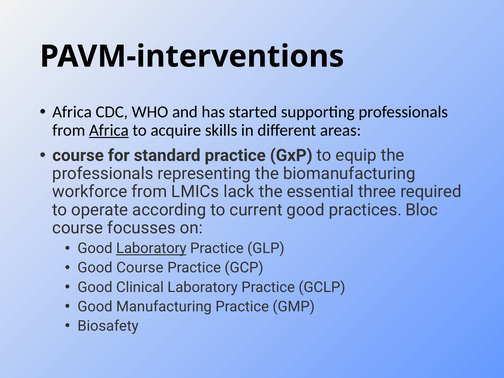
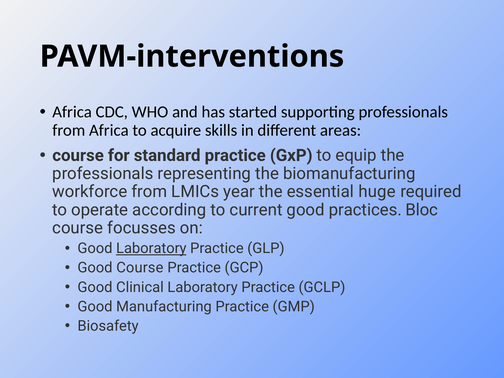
Africa at (109, 130) underline: present -> none
lack: lack -> year
three: three -> huge
